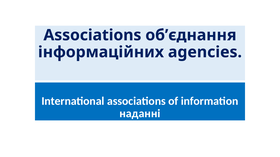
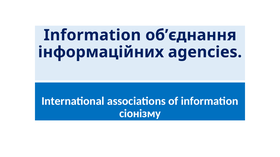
Associations at (92, 35): Associations -> Information
наданні: наданні -> сіонізму
